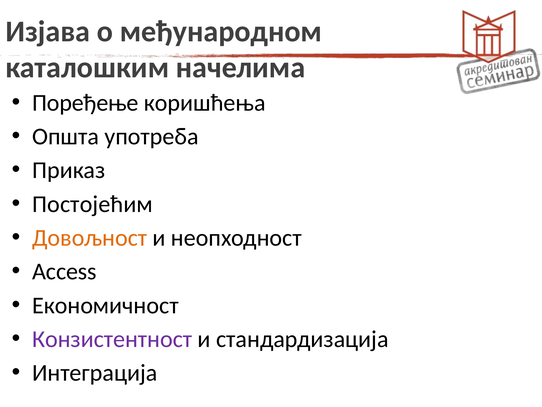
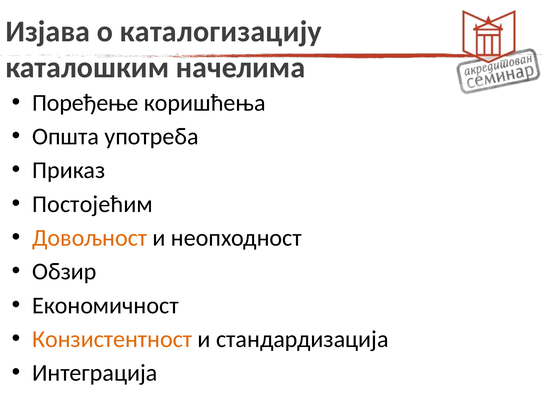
међународном: међународном -> каталогизацију
Access: Access -> Обзир
Конзистентност colour: purple -> orange
